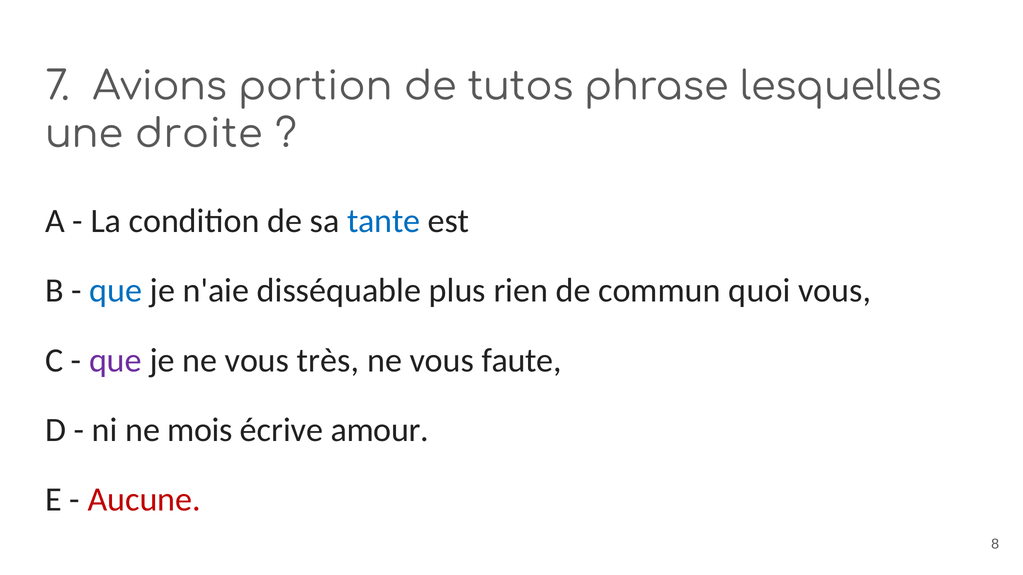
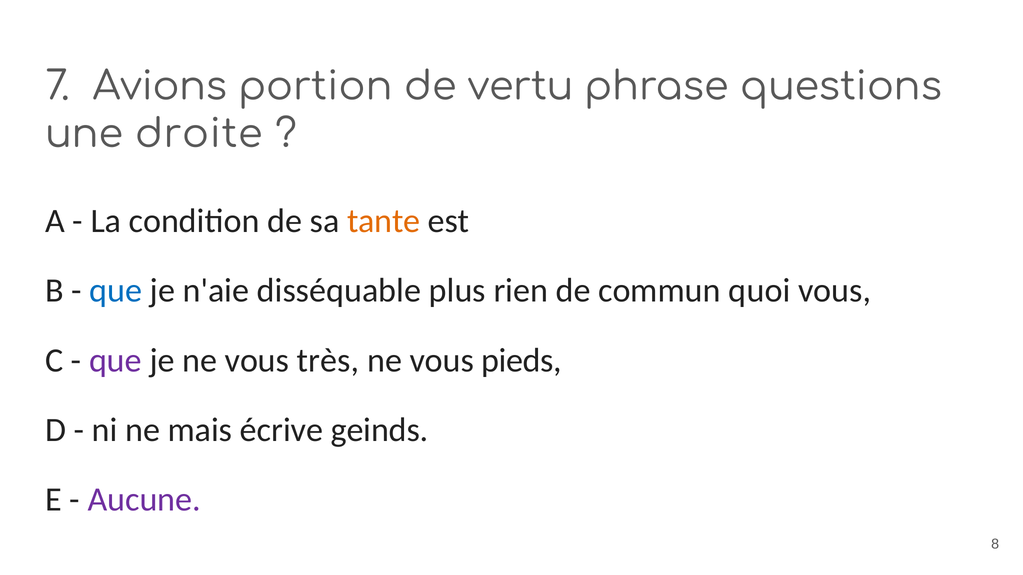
tutos: tutos -> vertu
lesquelles: lesquelles -> questions
tante colour: blue -> orange
faute: faute -> pieds
mois: mois -> mais
amour: amour -> geinds
Aucune colour: red -> purple
